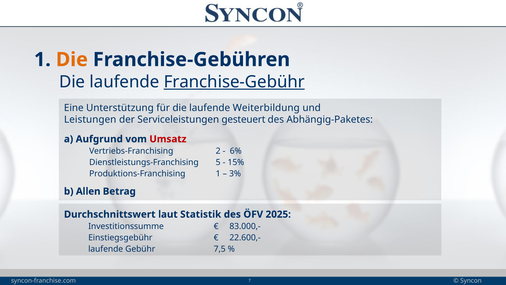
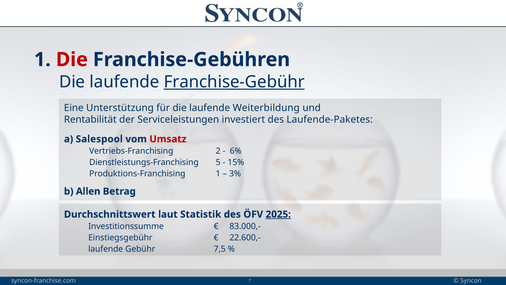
Die at (72, 60) colour: orange -> red
Leistungen: Leistungen -> Rentabilität
gesteuert: gesteuert -> investiert
Abhängig-Paketes: Abhängig-Paketes -> Laufende-Paketes
Aufgrund: Aufgrund -> Salespool
2025 underline: none -> present
